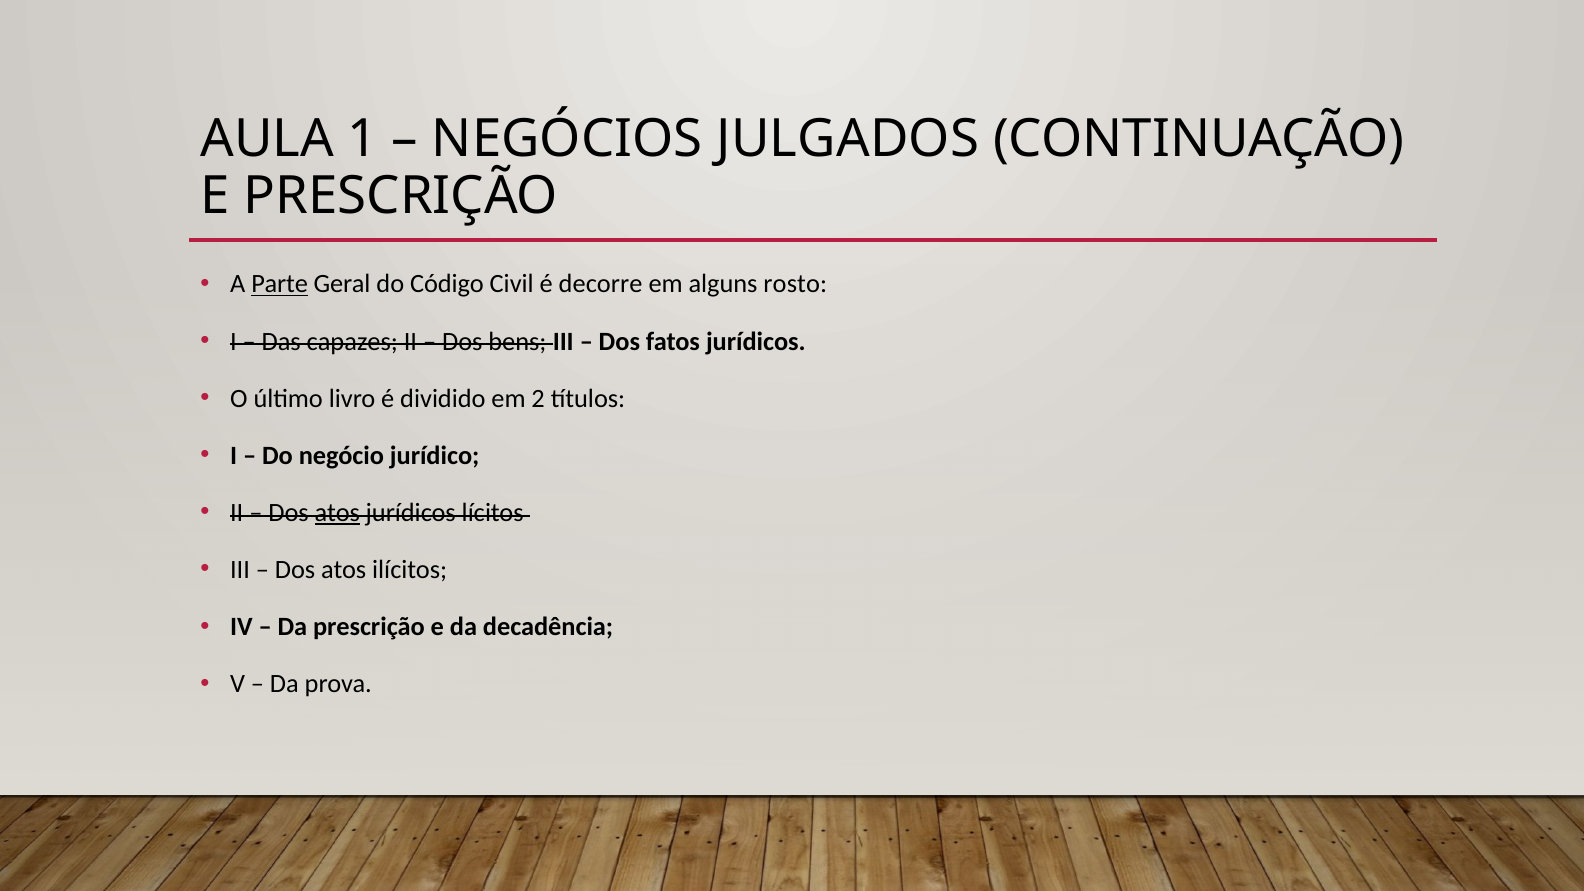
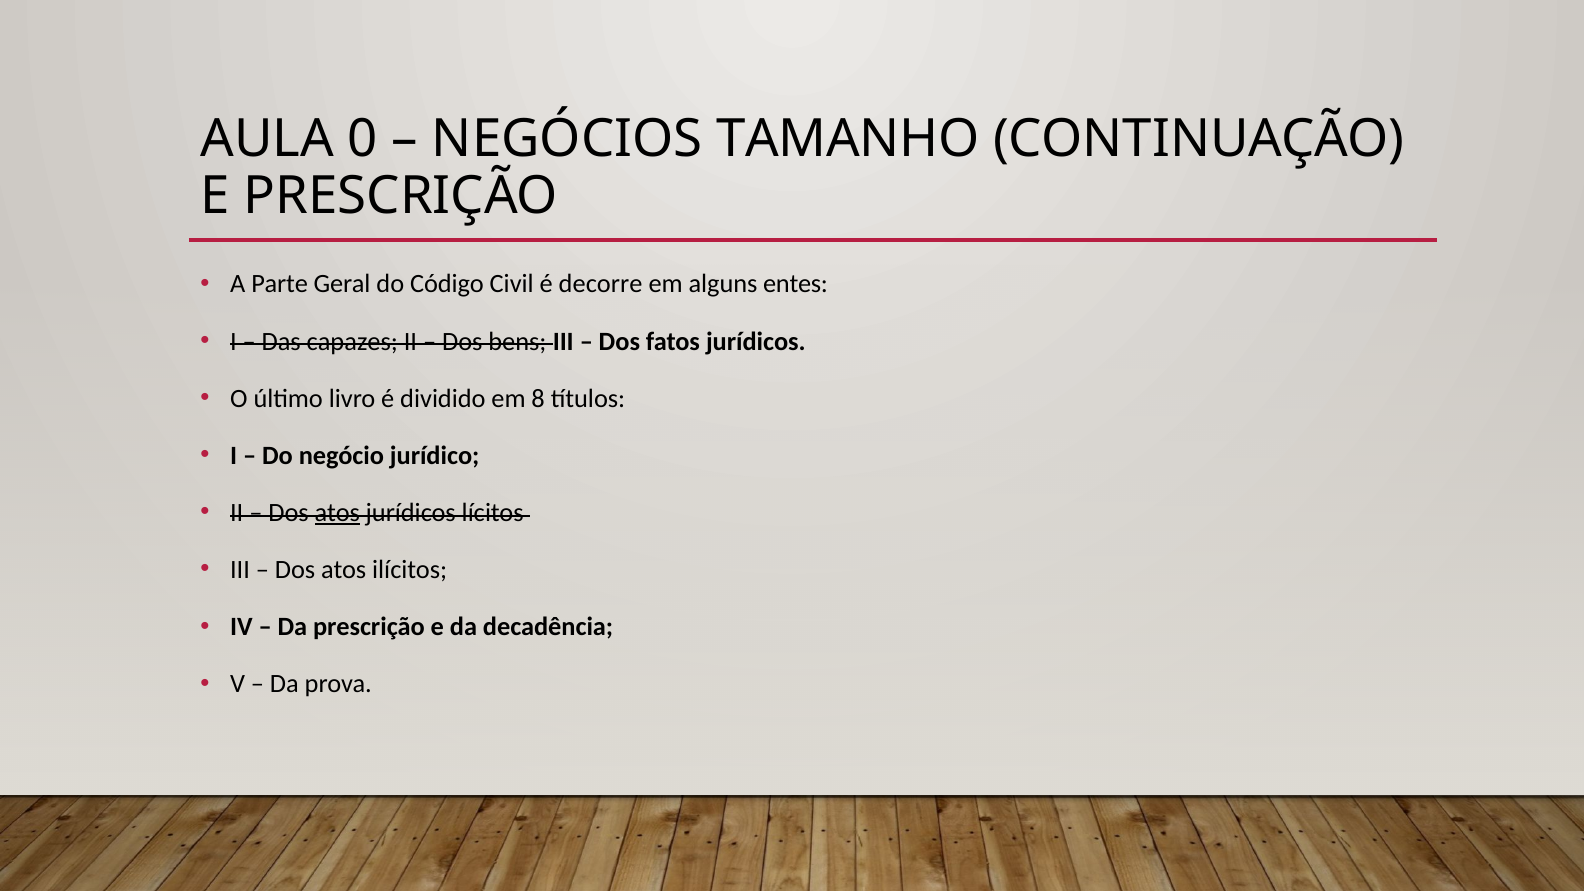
1: 1 -> 0
JULGADOS: JULGADOS -> TAMANHO
Parte underline: present -> none
rosto: rosto -> entes
2: 2 -> 8
